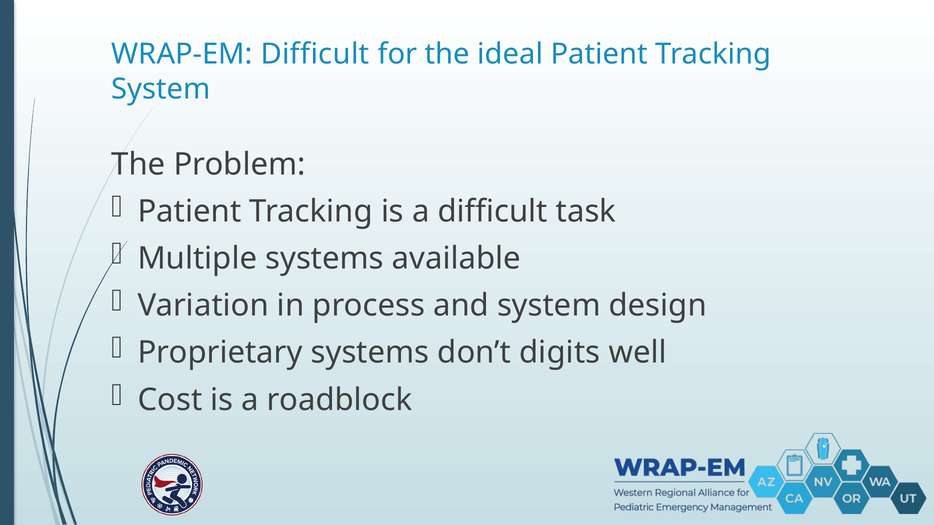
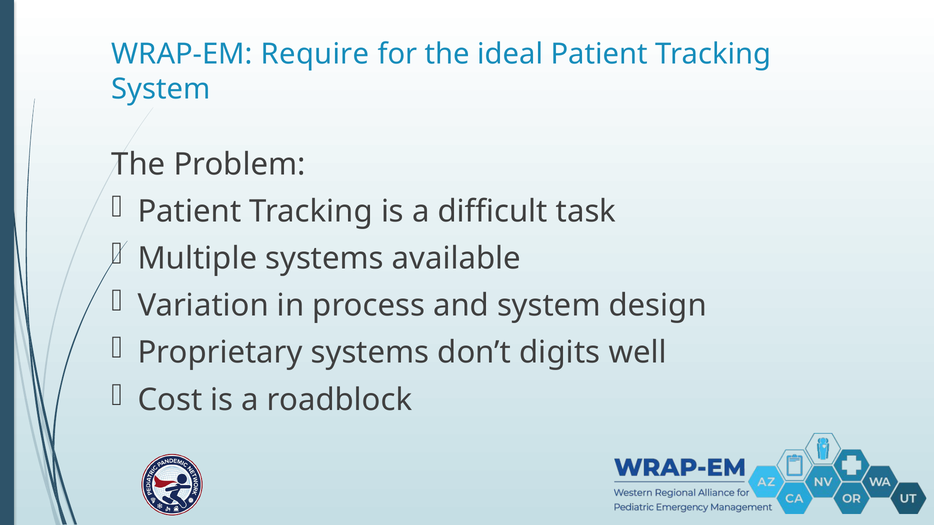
WRAP-EM Difficult: Difficult -> Require
